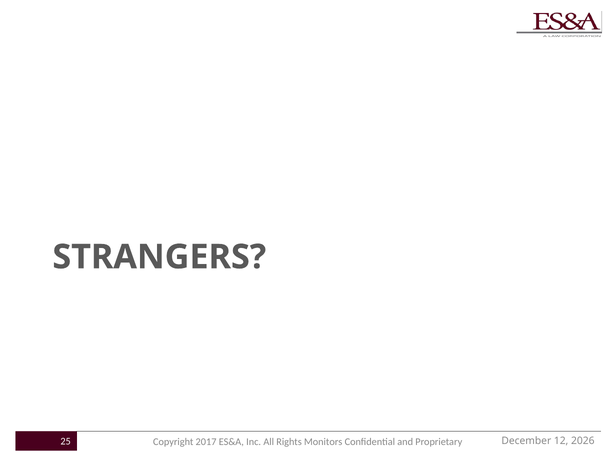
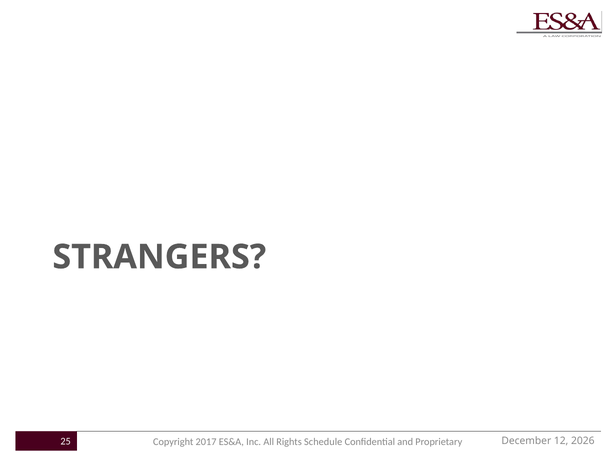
Monitors: Monitors -> Schedule
